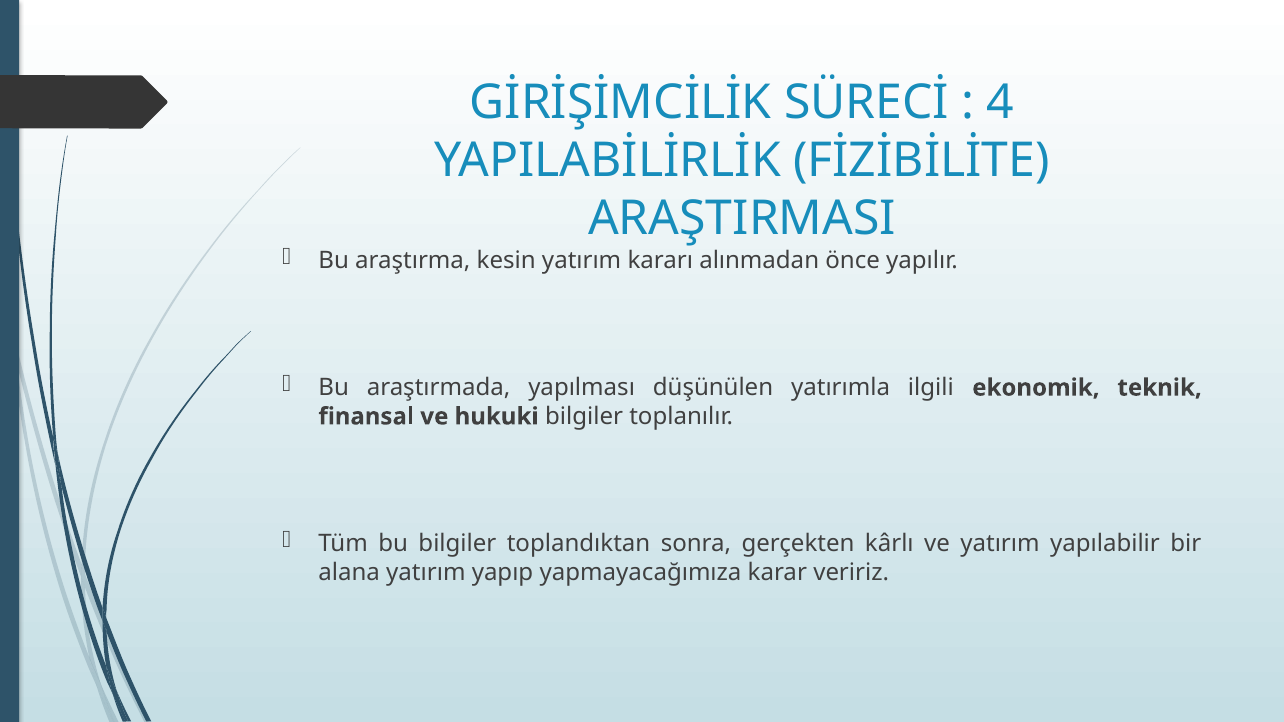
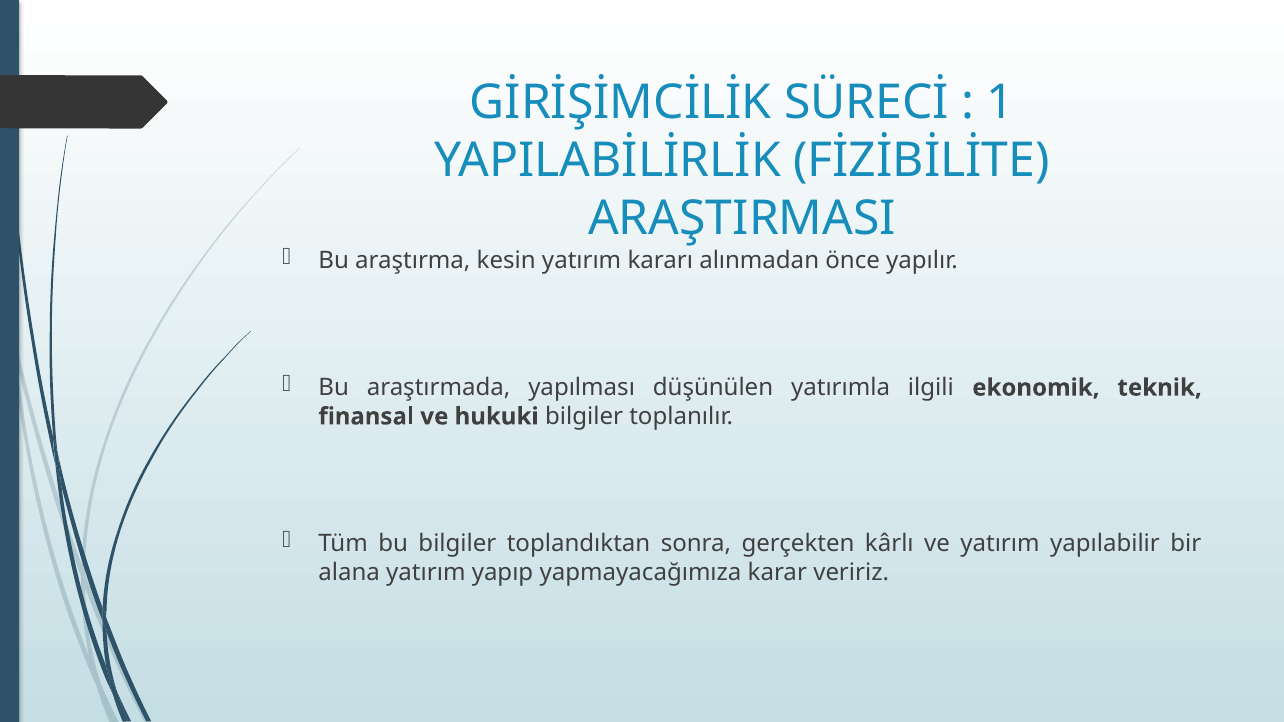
4: 4 -> 1
